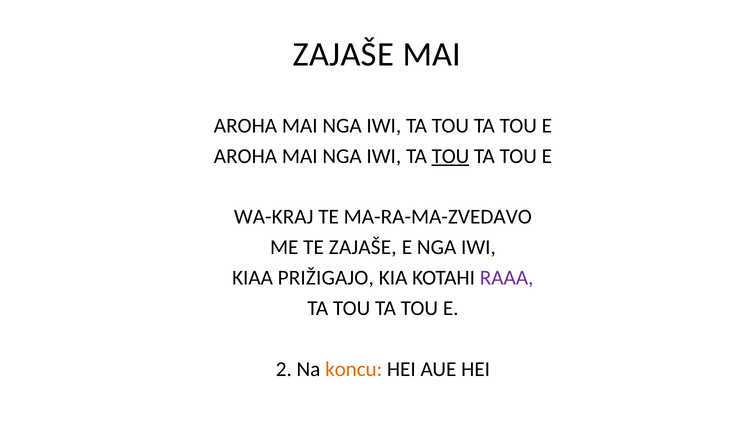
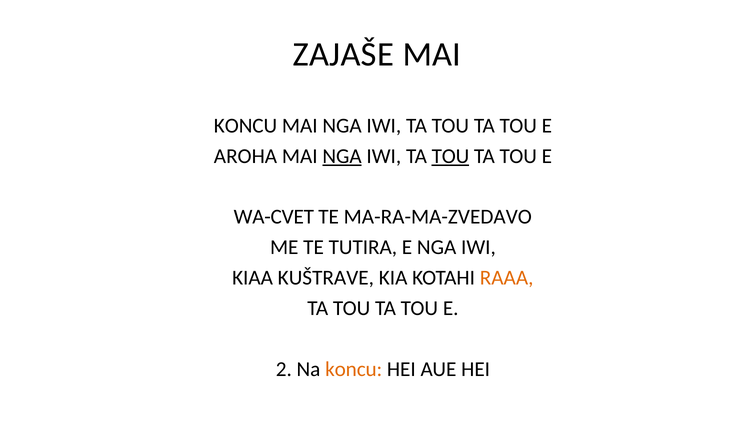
AROHA at (245, 126): AROHA -> KONCU
NGA at (342, 156) underline: none -> present
WA-KRAJ: WA-KRAJ -> WA-CVET
TE ZAJAŠE: ZAJAŠE -> TUTIRA
PRIŽIGAJO: PRIŽIGAJO -> KUŠTRAVE
RAAA colour: purple -> orange
